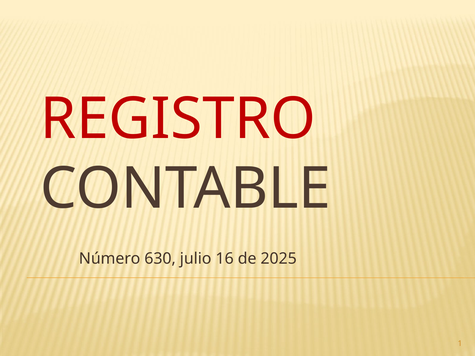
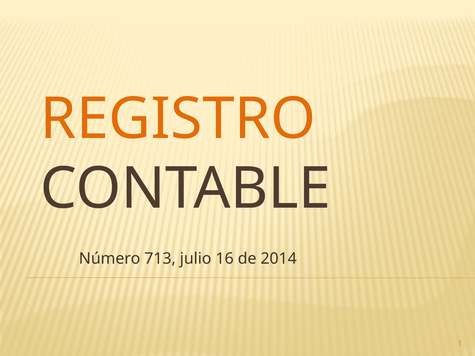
REGISTRO colour: red -> orange
630: 630 -> 713
2025: 2025 -> 2014
